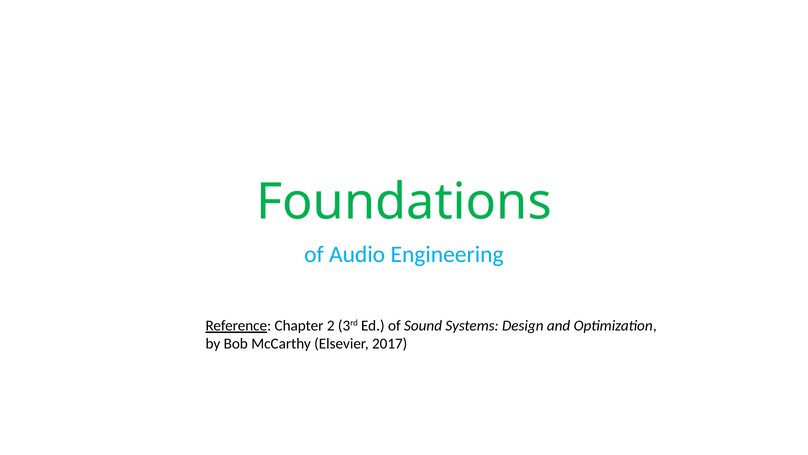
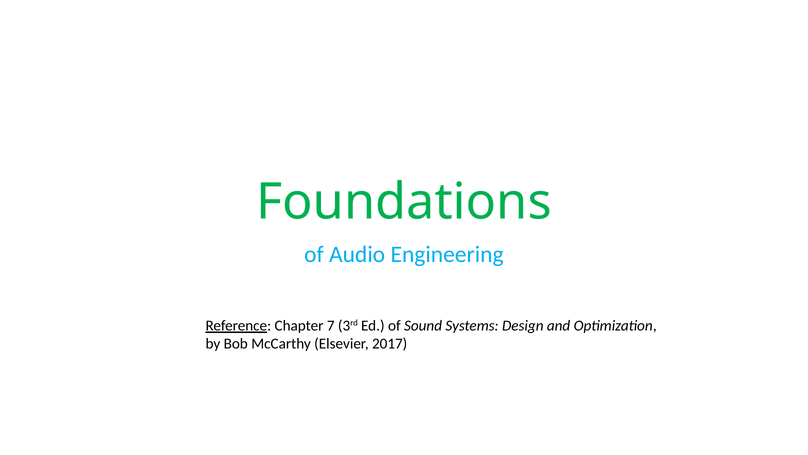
2: 2 -> 7
